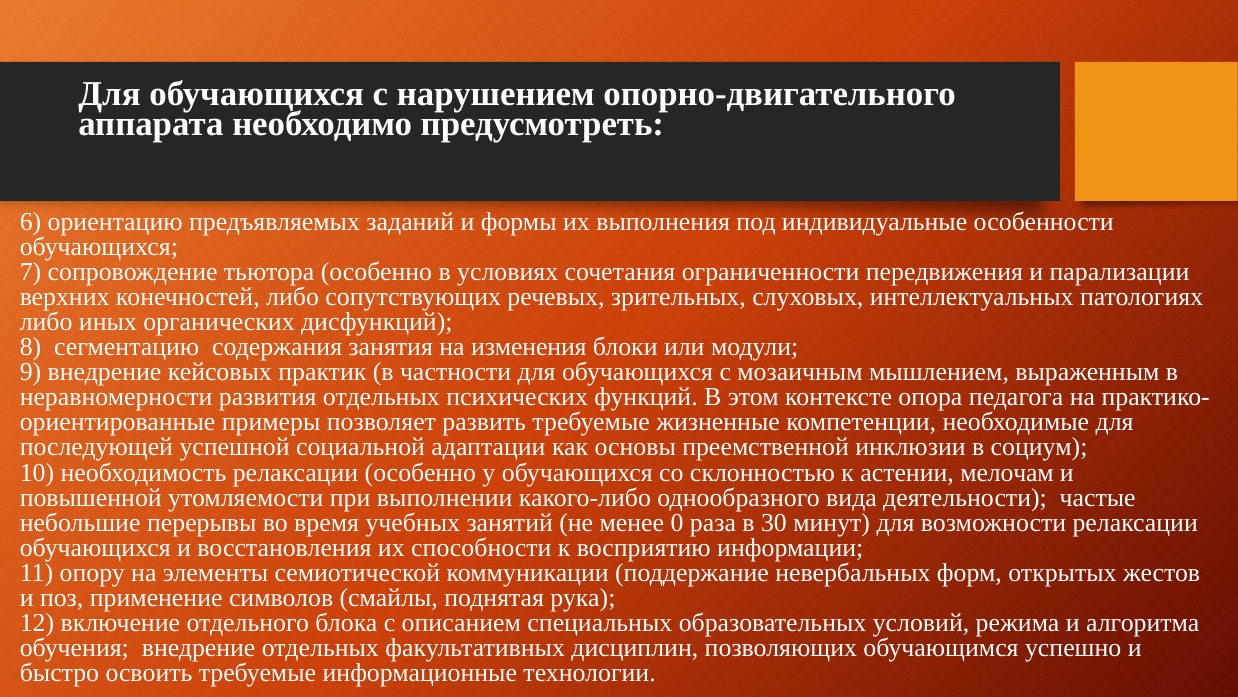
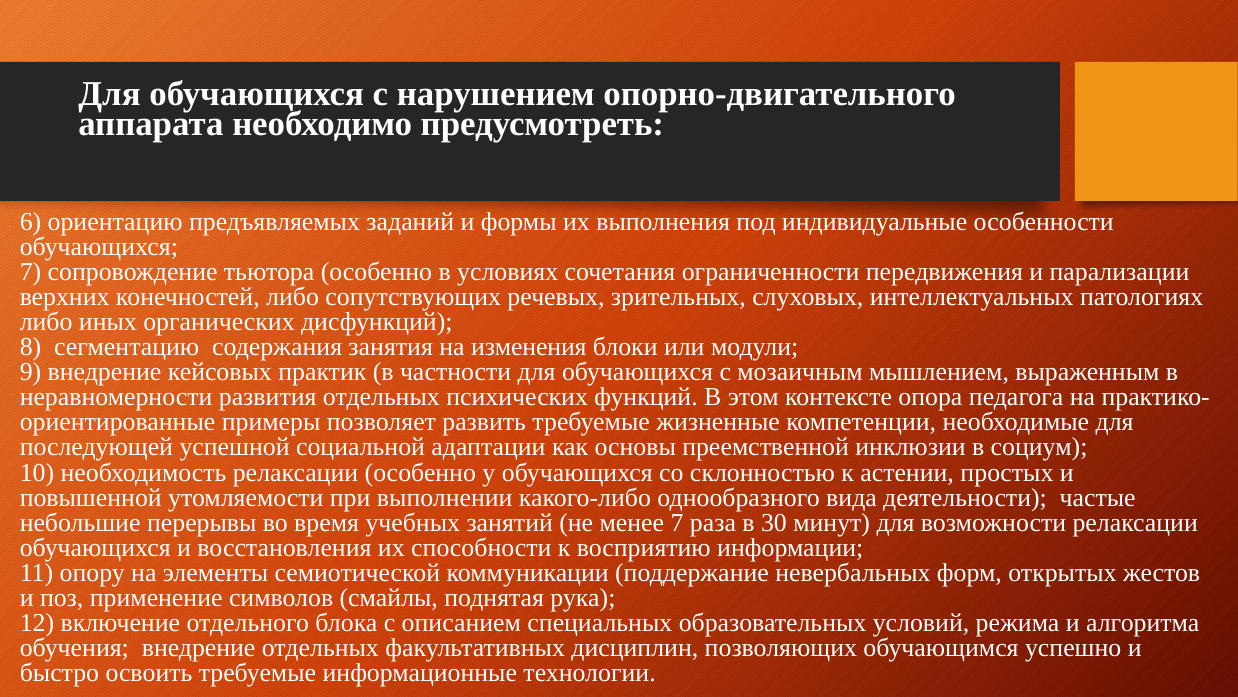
мелочам: мелочам -> простых
менее 0: 0 -> 7
